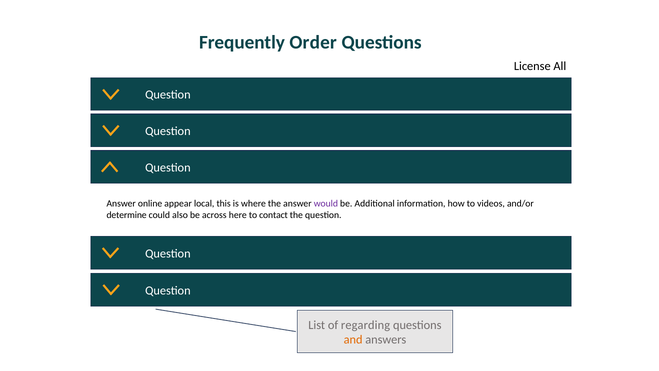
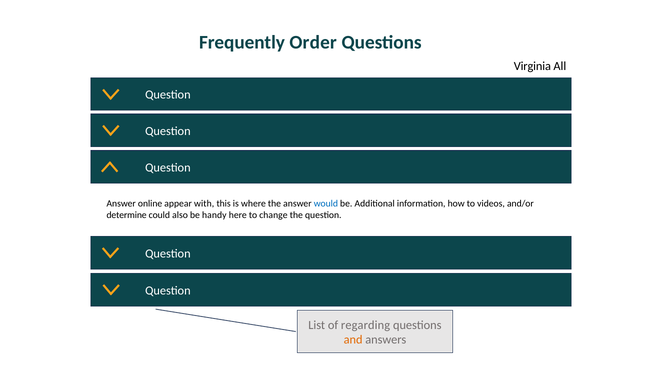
License: License -> Virginia
local: local -> with
would colour: purple -> blue
across: across -> handy
contact: contact -> change
